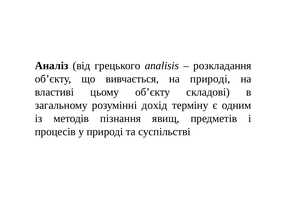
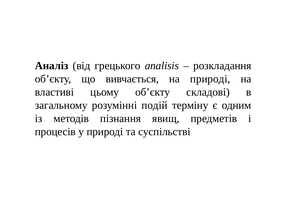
дохід: дохід -> подій
